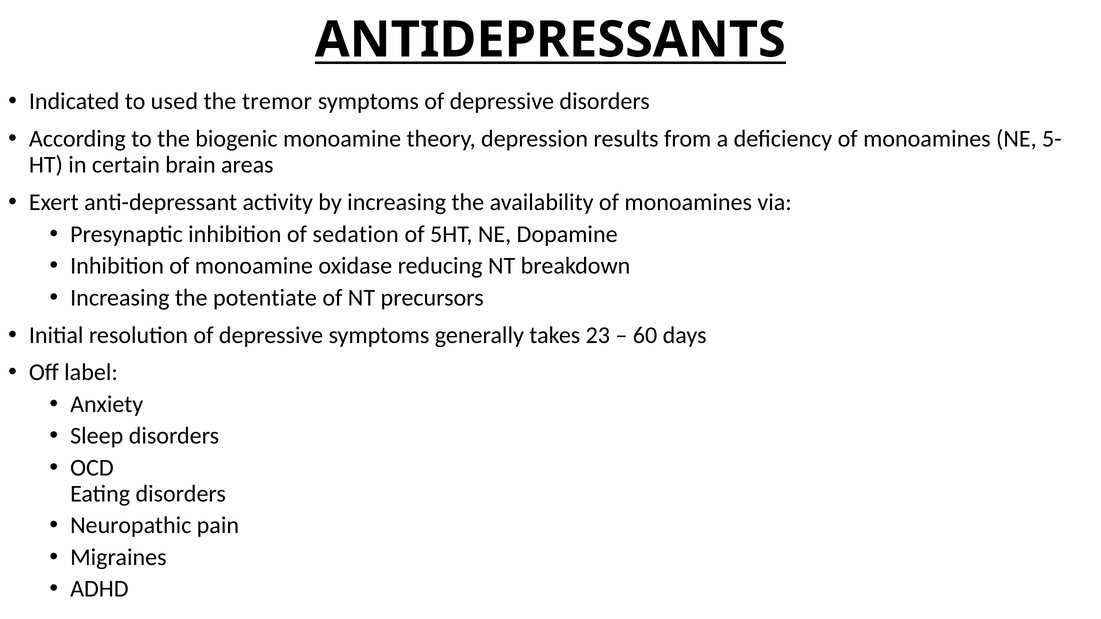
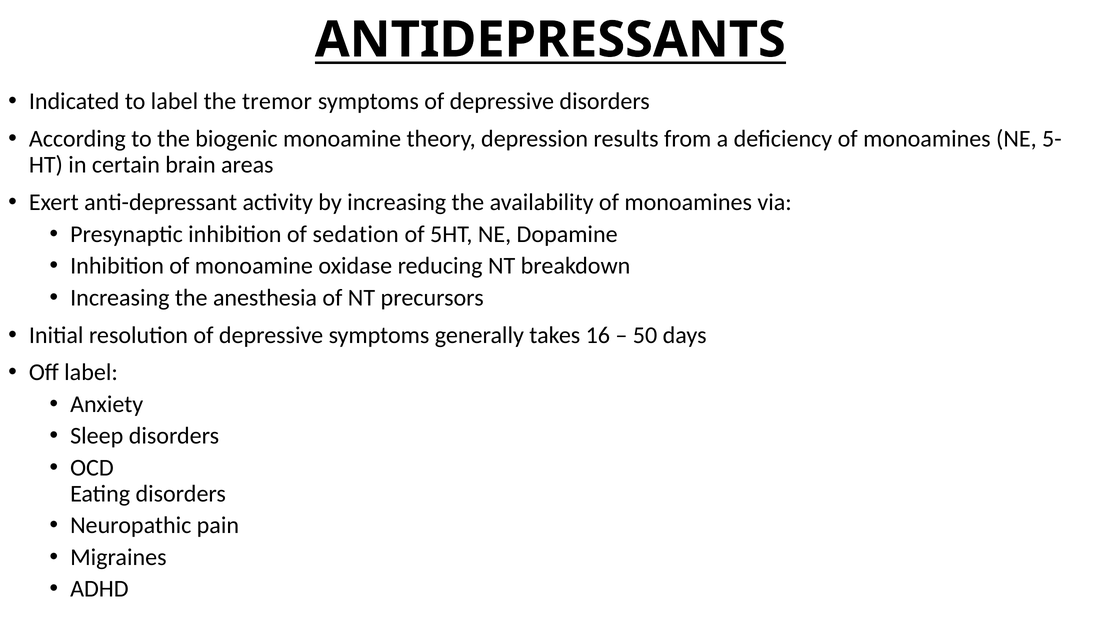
to used: used -> label
potentiate: potentiate -> anesthesia
23: 23 -> 16
60: 60 -> 50
